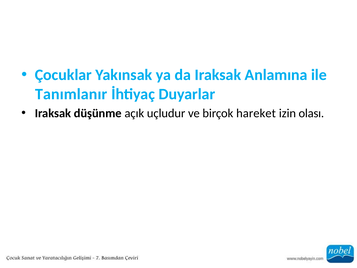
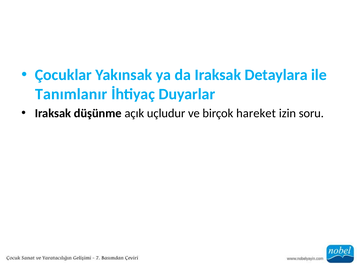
Anlamına: Anlamına -> Detaylara
olası: olası -> soru
